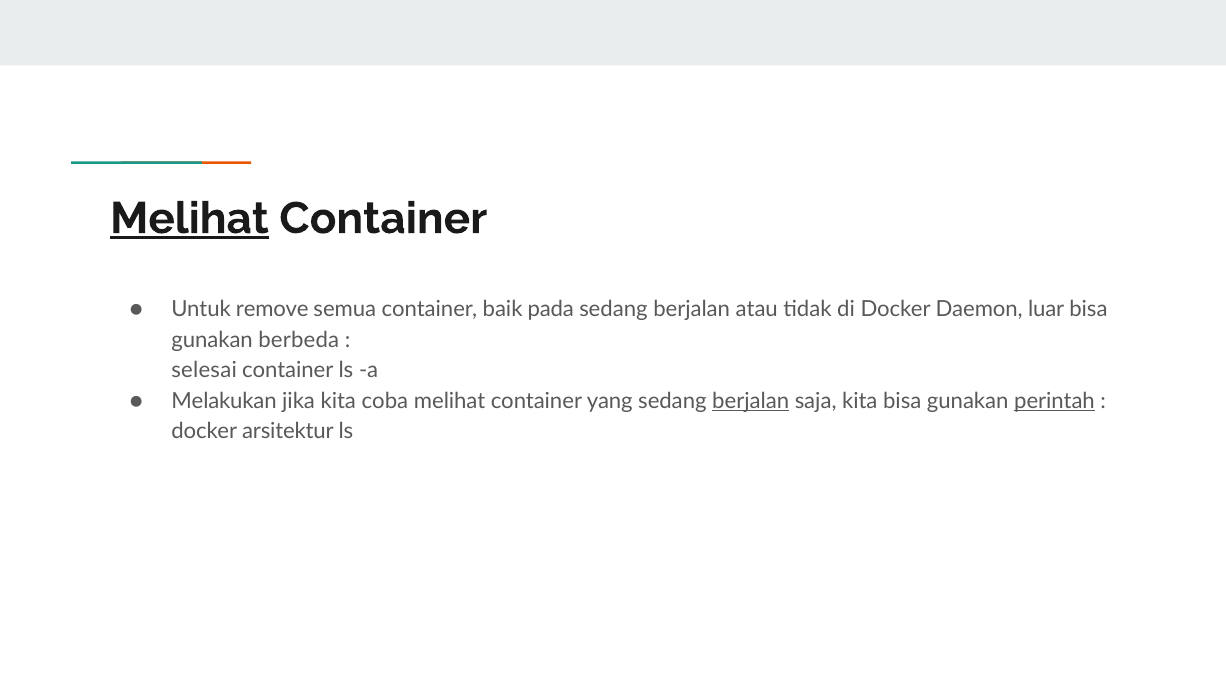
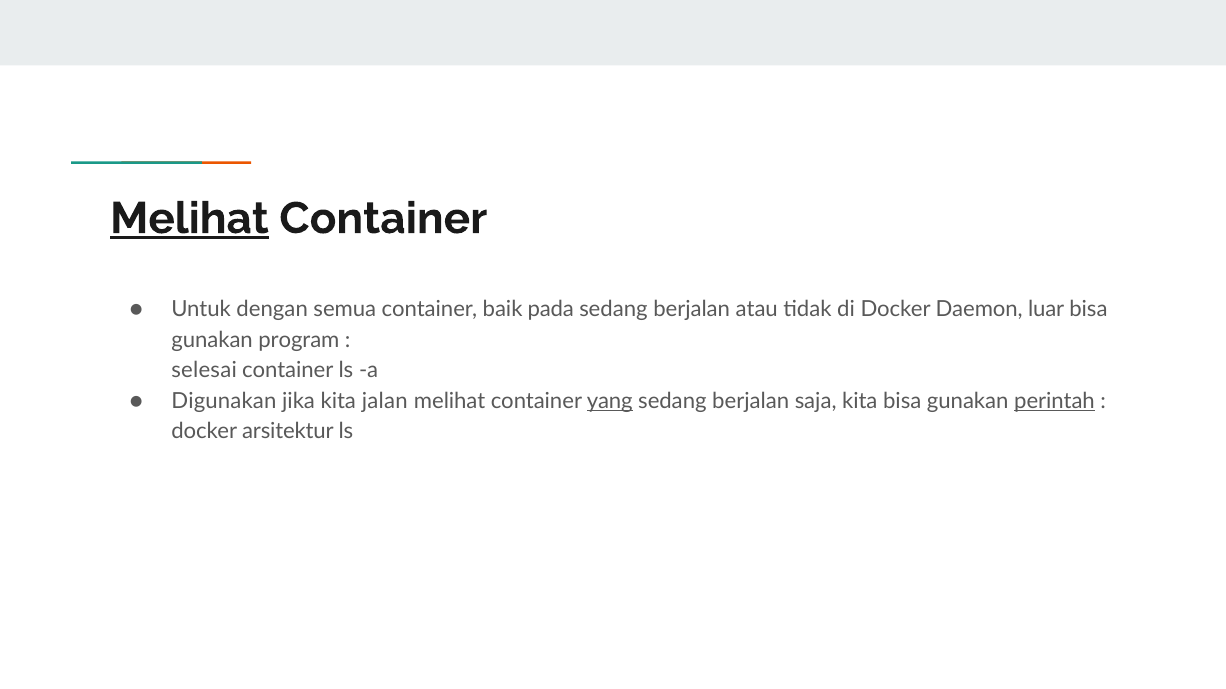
remove: remove -> dengan
berbeda: berbeda -> program
Melakukan: Melakukan -> Digunakan
coba: coba -> jalan
yang underline: none -> present
berjalan at (751, 401) underline: present -> none
